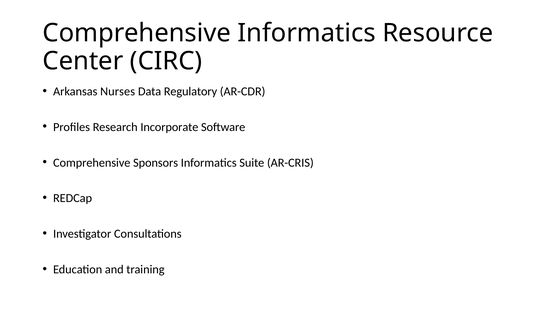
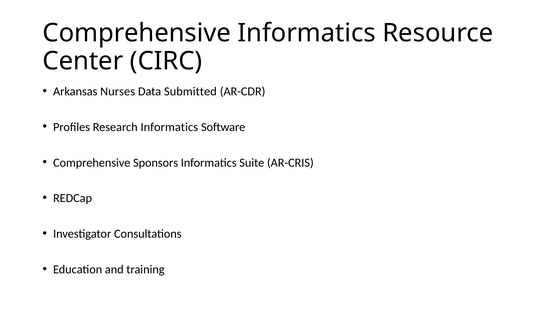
Regulatory: Regulatory -> Submitted
Research Incorporate: Incorporate -> Informatics
